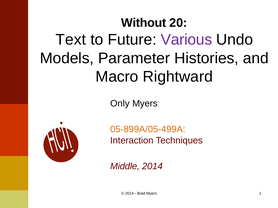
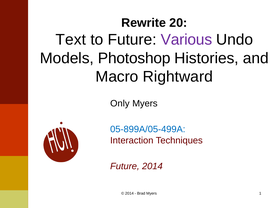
Without: Without -> Rewrite
Parameter: Parameter -> Photoshop
05-899A/05-499A colour: orange -> blue
Middle at (125, 167): Middle -> Future
